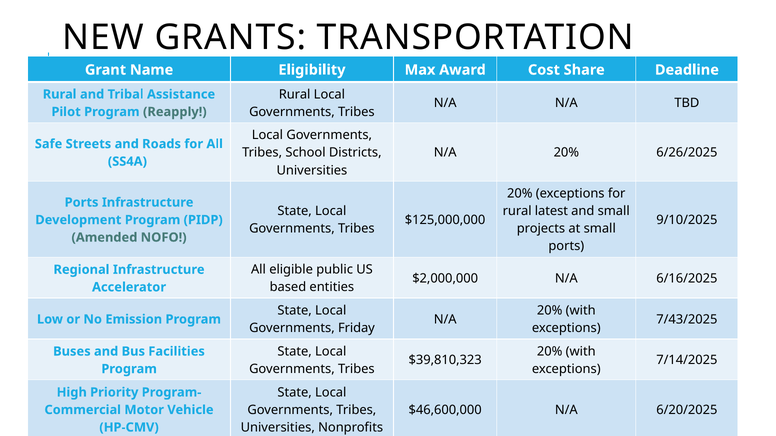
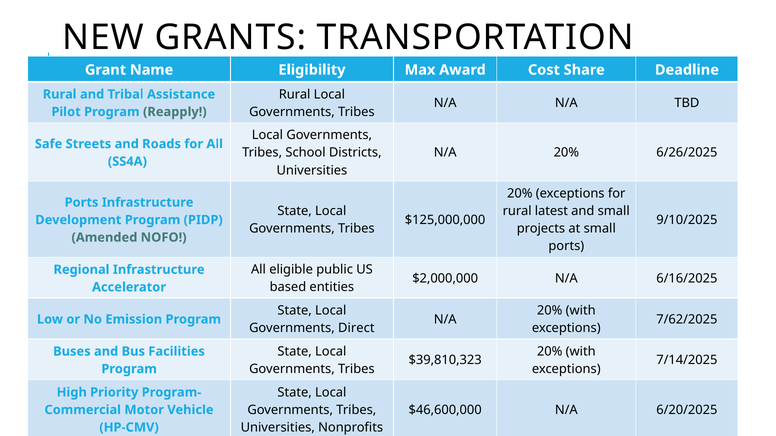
7/43/2025: 7/43/2025 -> 7/62/2025
Friday: Friday -> Direct
